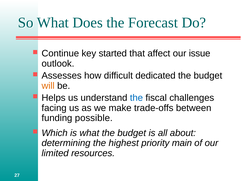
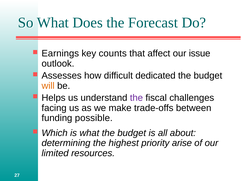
Continue: Continue -> Earnings
started: started -> counts
the at (136, 98) colour: blue -> purple
main: main -> arise
